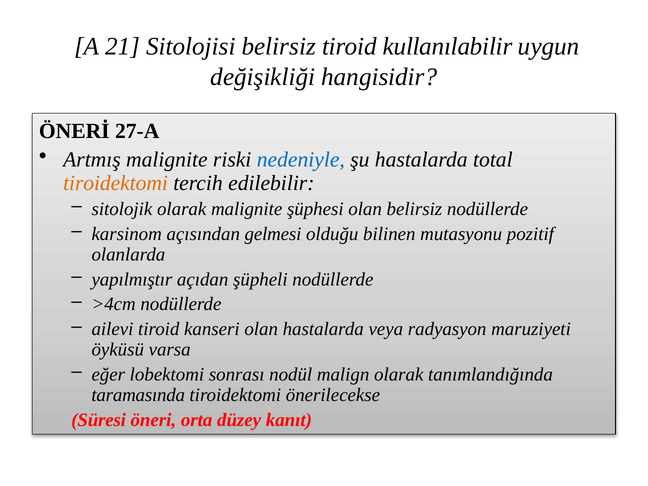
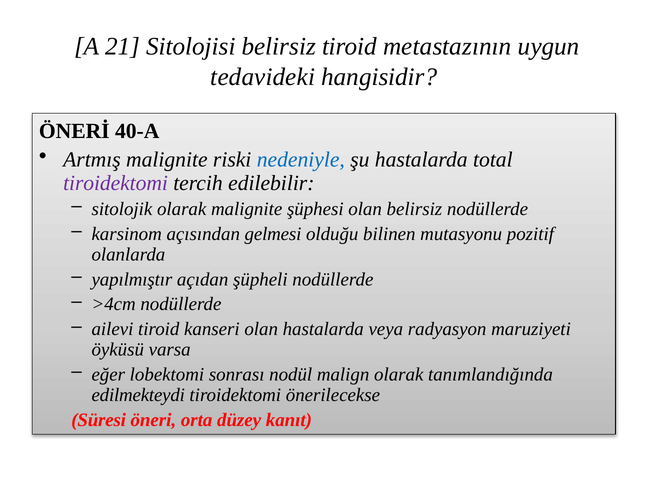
kullanılabilir: kullanılabilir -> metastazının
değişikliği: değişikliği -> tedavideki
27-A: 27-A -> 40-A
tiroidektomi at (116, 183) colour: orange -> purple
taramasında: taramasında -> edilmekteydi
